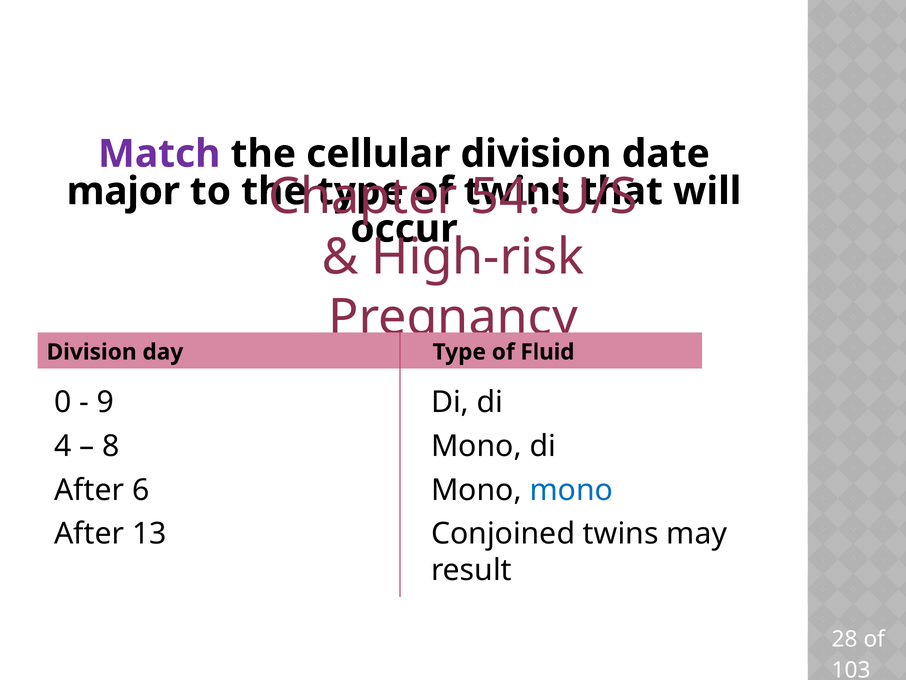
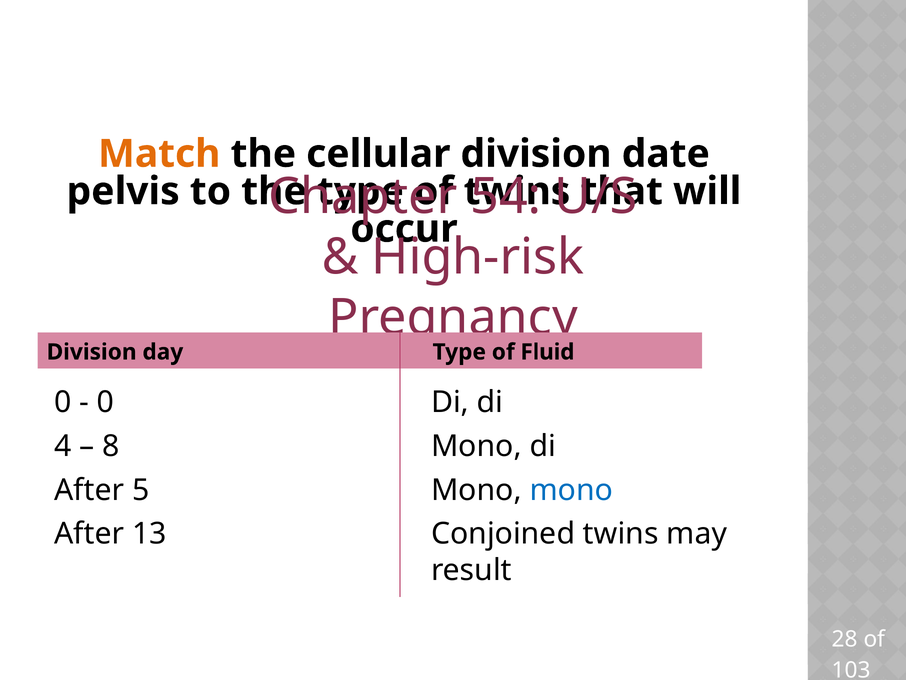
Match colour: purple -> orange
major: major -> pelvis
9 at (105, 402): 9 -> 0
6: 6 -> 5
